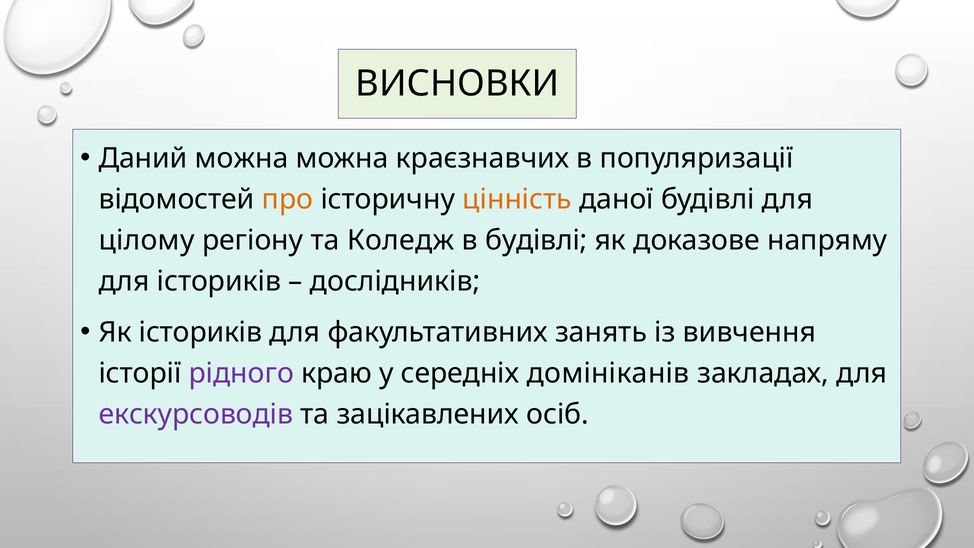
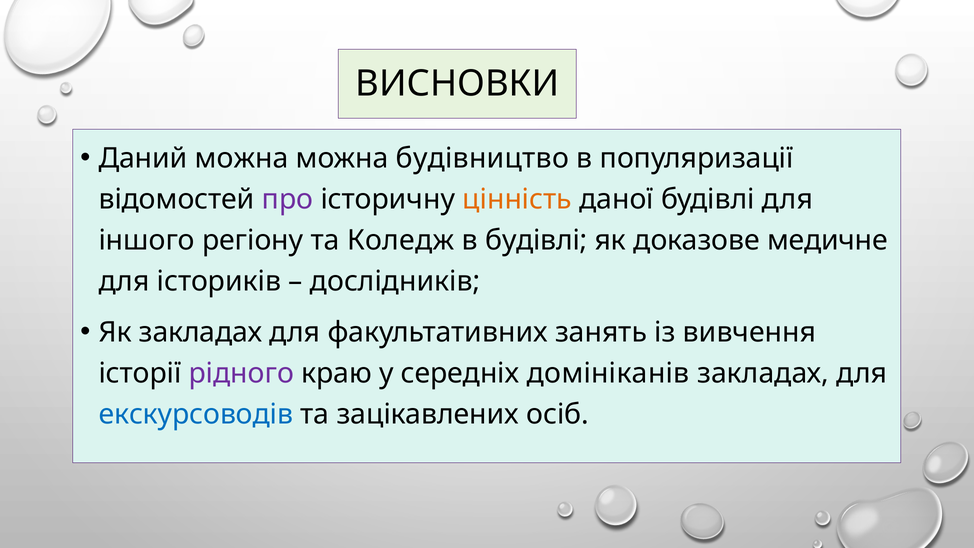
краєзнавчих: краєзнавчих -> будівництво
про colour: orange -> purple
цілому: цілому -> іншого
напряму: напряму -> медичне
Як істориків: істориків -> закладах
екскурсоводів colour: purple -> blue
